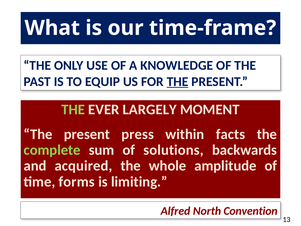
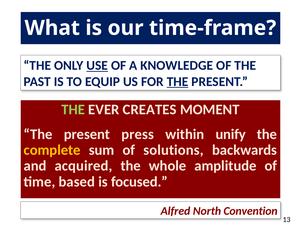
USE underline: none -> present
LARGELY: LARGELY -> CREATES
facts: facts -> unify
complete colour: light green -> yellow
forms: forms -> based
limiting: limiting -> focused
